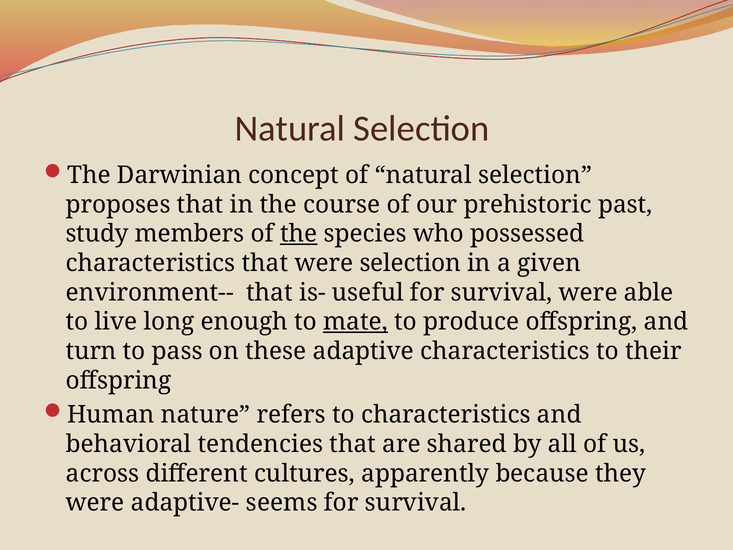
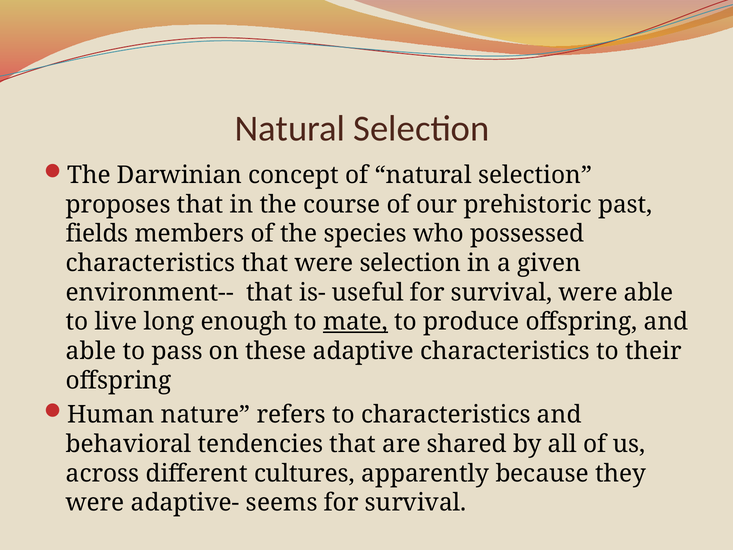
study: study -> fields
the at (299, 234) underline: present -> none
turn at (91, 351): turn -> able
